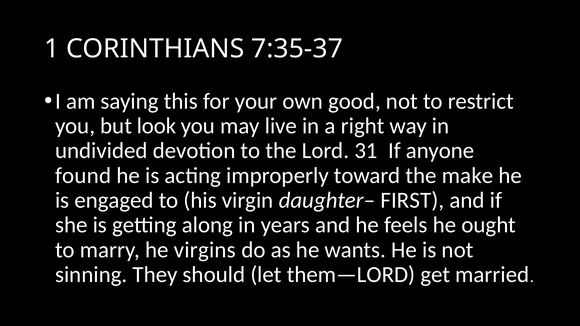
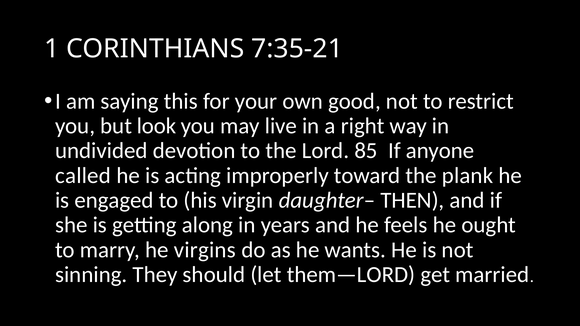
7:35-37: 7:35-37 -> 7:35-21
31: 31 -> 85
found: found -> called
make: make -> plank
FIRST: FIRST -> THEN
